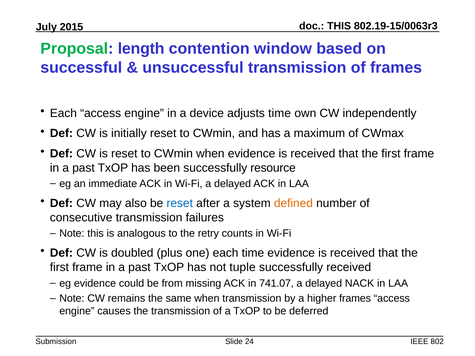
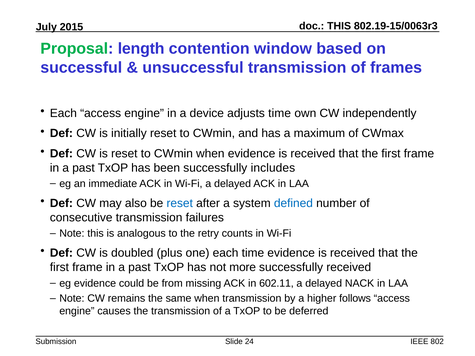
resource: resource -> includes
defined colour: orange -> blue
tuple: tuple -> more
741.07: 741.07 -> 602.11
higher frames: frames -> follows
